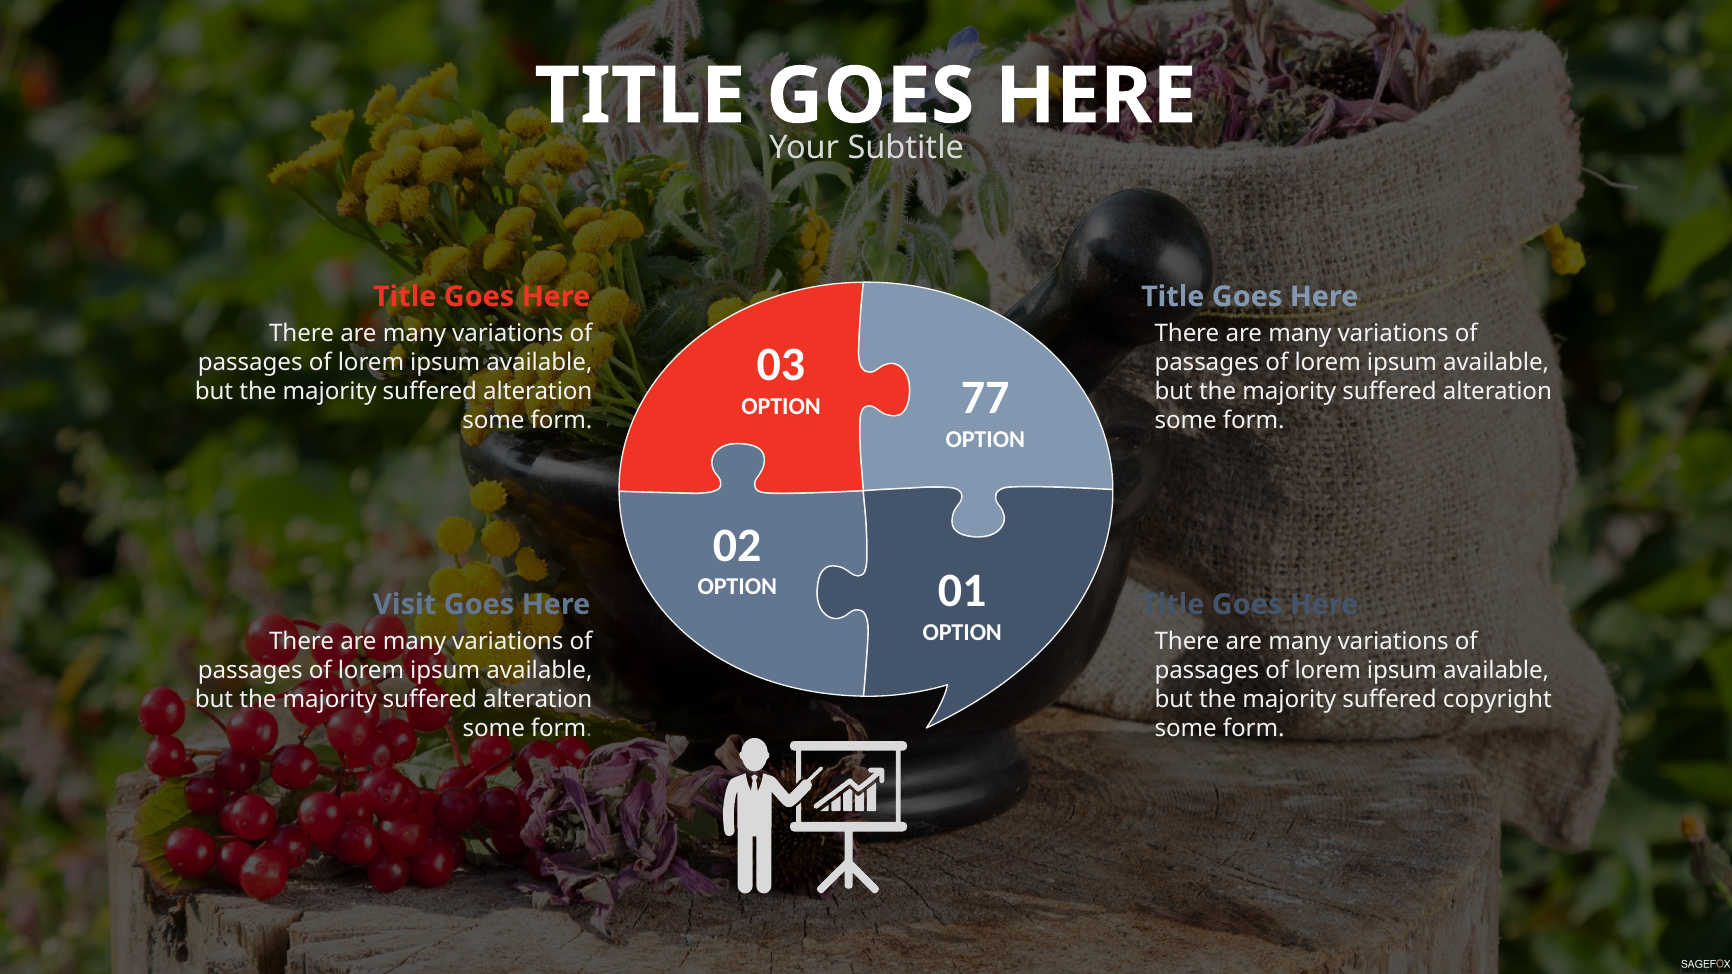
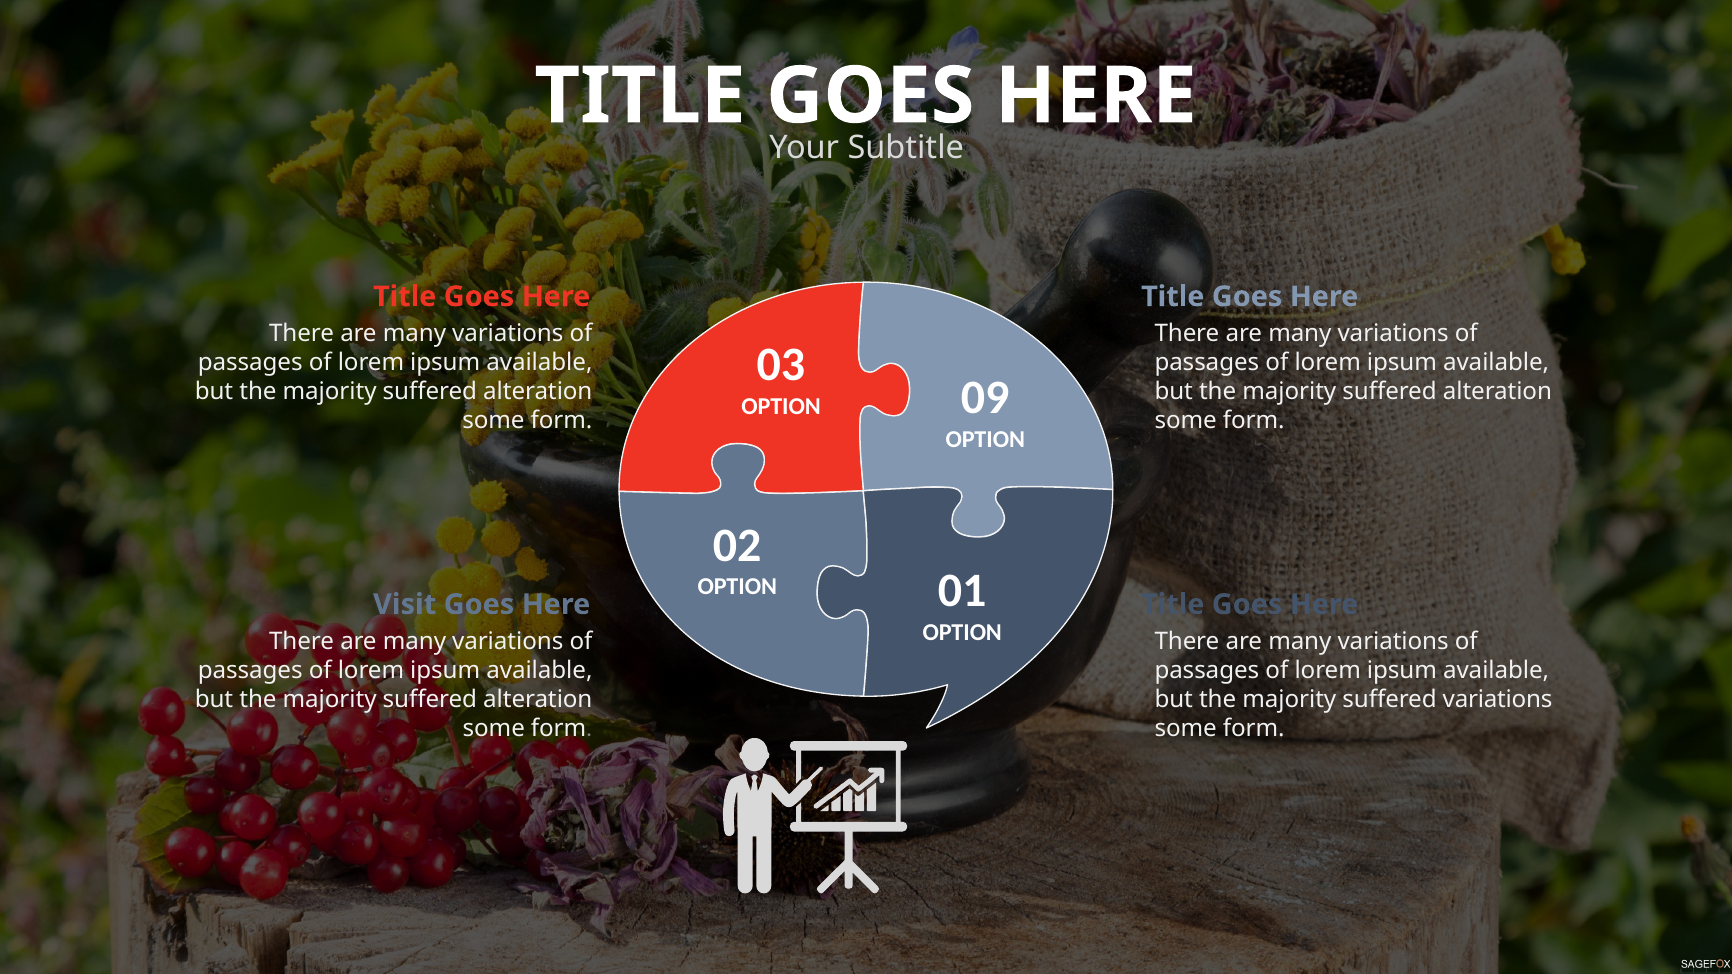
77: 77 -> 09
suffered copyright: copyright -> variations
